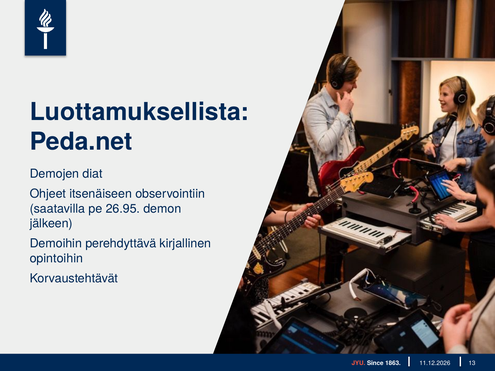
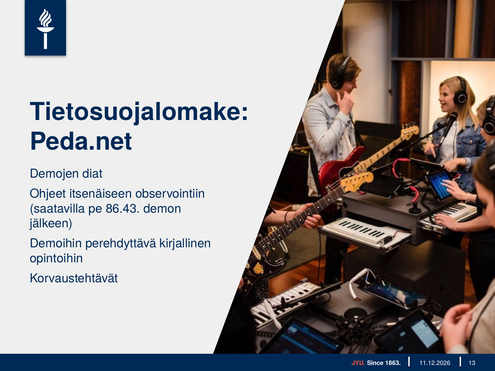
Luottamuksellista: Luottamuksellista -> Tietosuojalomake
26.95: 26.95 -> 86.43
